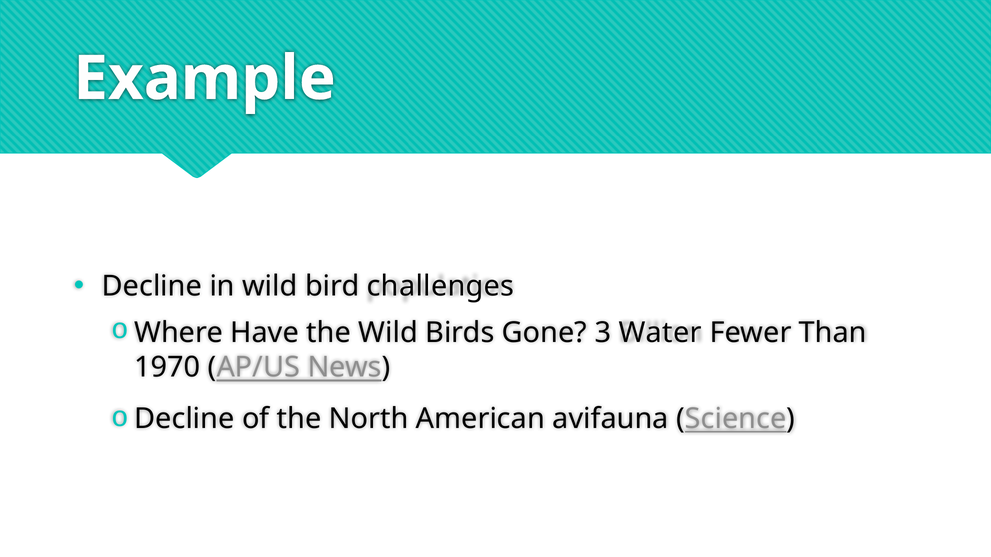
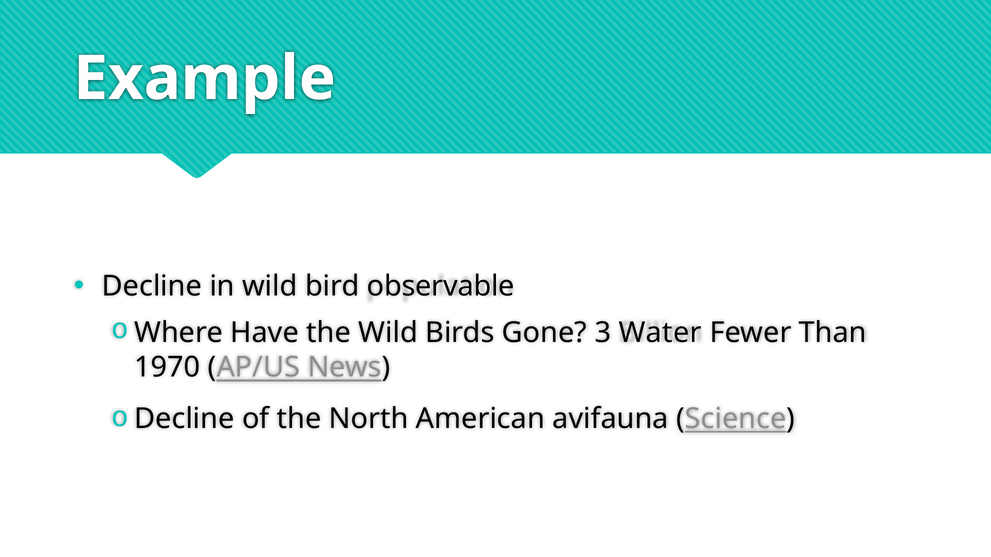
challenges: challenges -> observable
